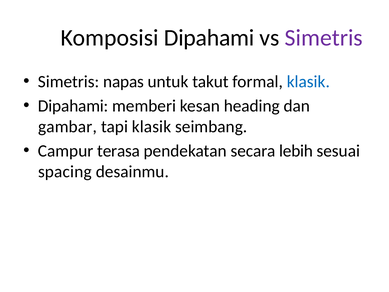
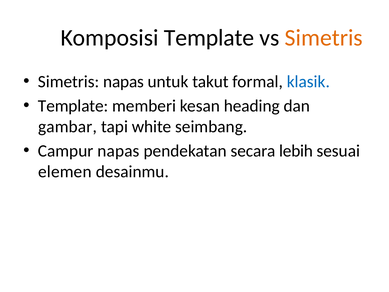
Dipahami at (209, 38): Dipahami -> Template
Simetris at (324, 38) colour: purple -> orange
Dipahami at (73, 106): Dipahami -> Template
tapi klasik: klasik -> white
Campur terasa: terasa -> napas
spacing: spacing -> elemen
